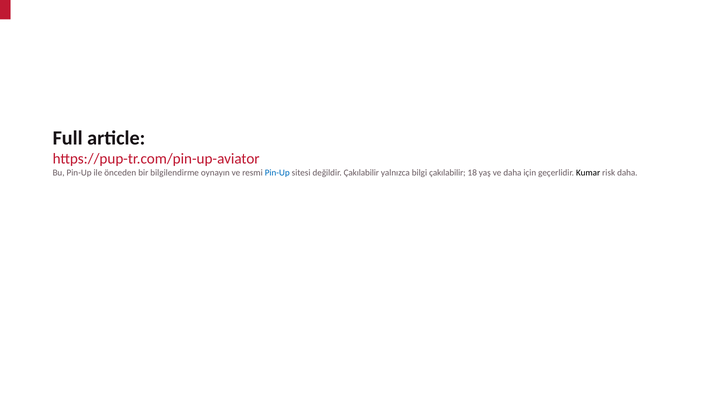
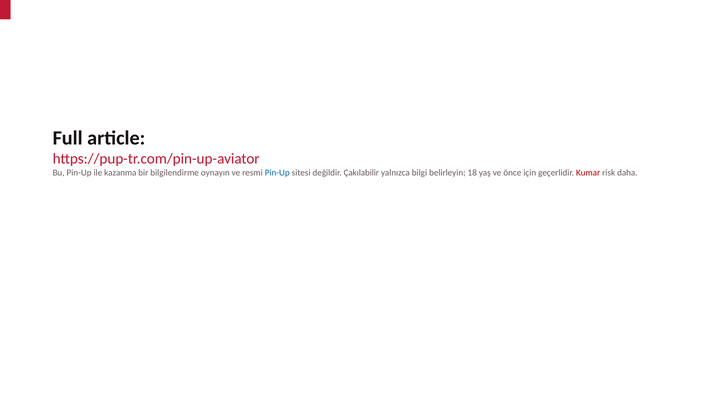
önceden: önceden -> kazanma
bilgi çakılabilir: çakılabilir -> belirleyin
ve daha: daha -> önce
Kumar colour: black -> red
